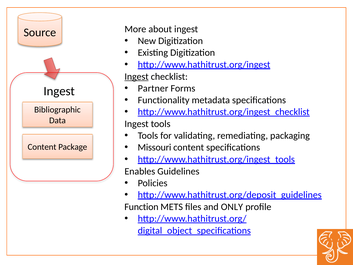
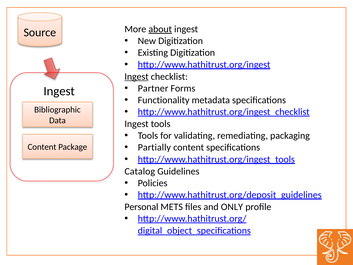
about underline: none -> present
Missouri: Missouri -> Partially
Enables: Enables -> Catalog
Function: Function -> Personal
